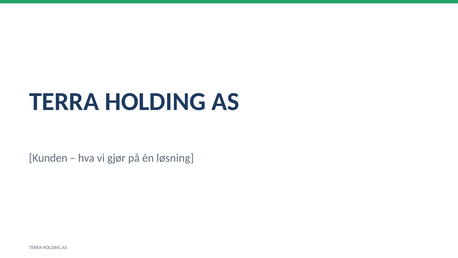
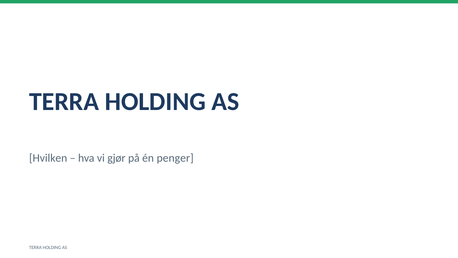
Kunden: Kunden -> Hvilken
løsning: løsning -> penger
